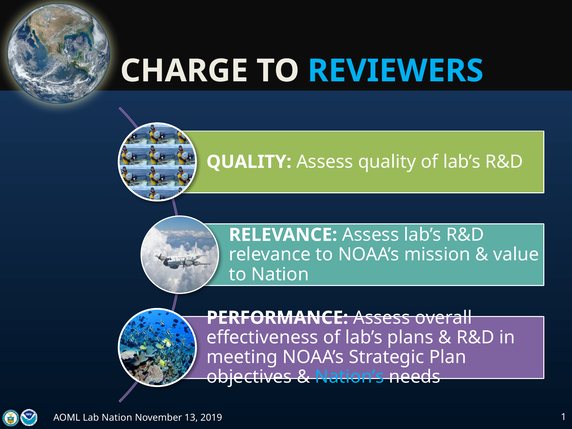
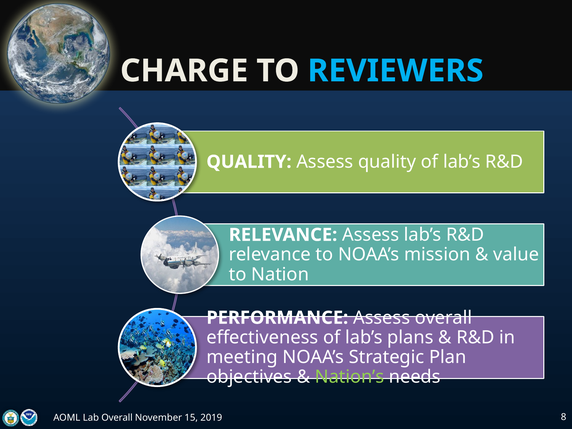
Nation’s colour: light blue -> light green
Lab Nation: Nation -> Overall
13: 13 -> 15
1: 1 -> 8
